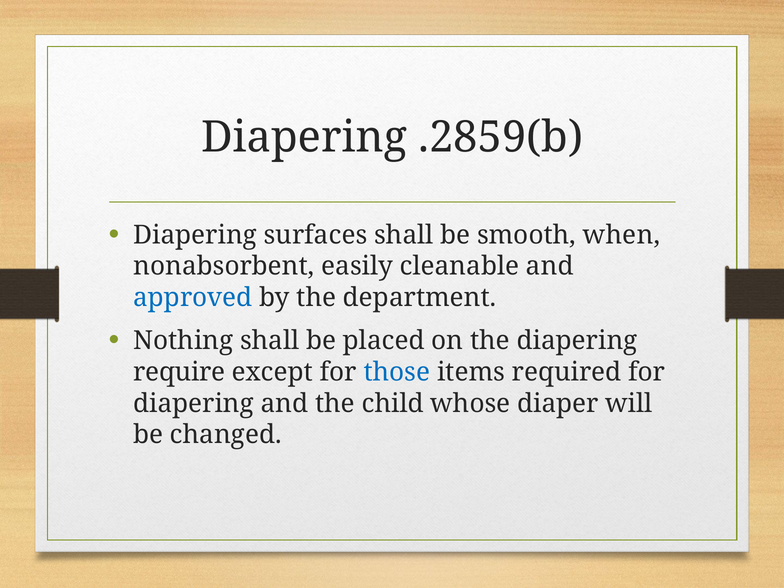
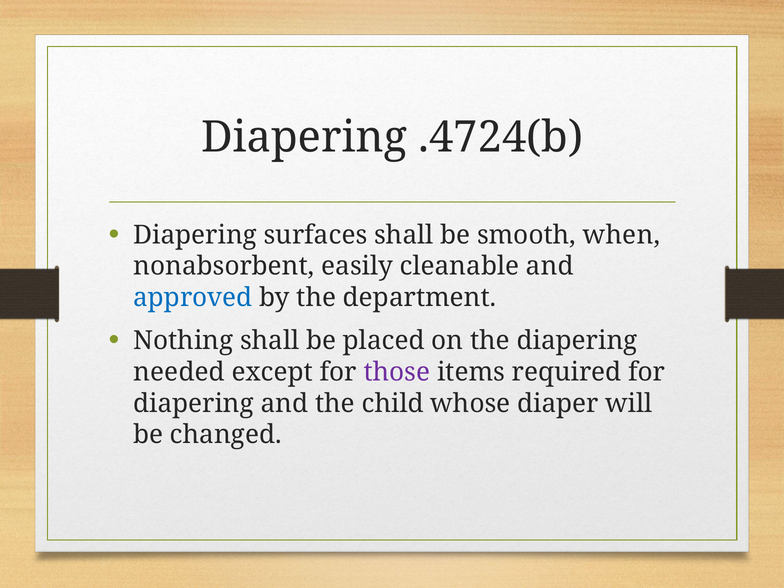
.2859(b: .2859(b -> .4724(b
require: require -> needed
those colour: blue -> purple
